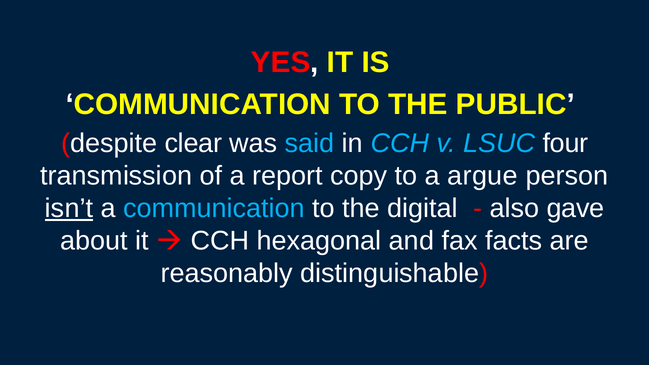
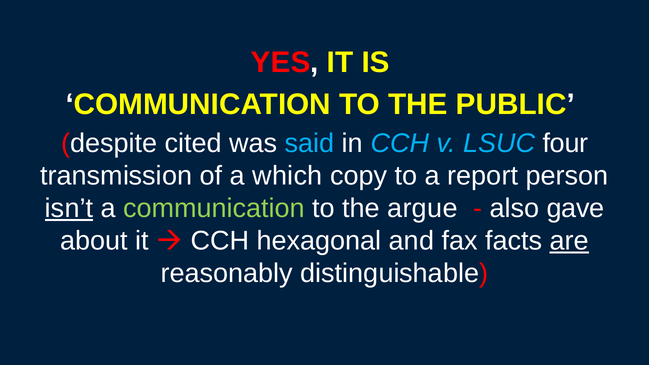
clear: clear -> cited
report: report -> which
argue: argue -> report
communication at (214, 208) colour: light blue -> light green
digital: digital -> argue
are underline: none -> present
